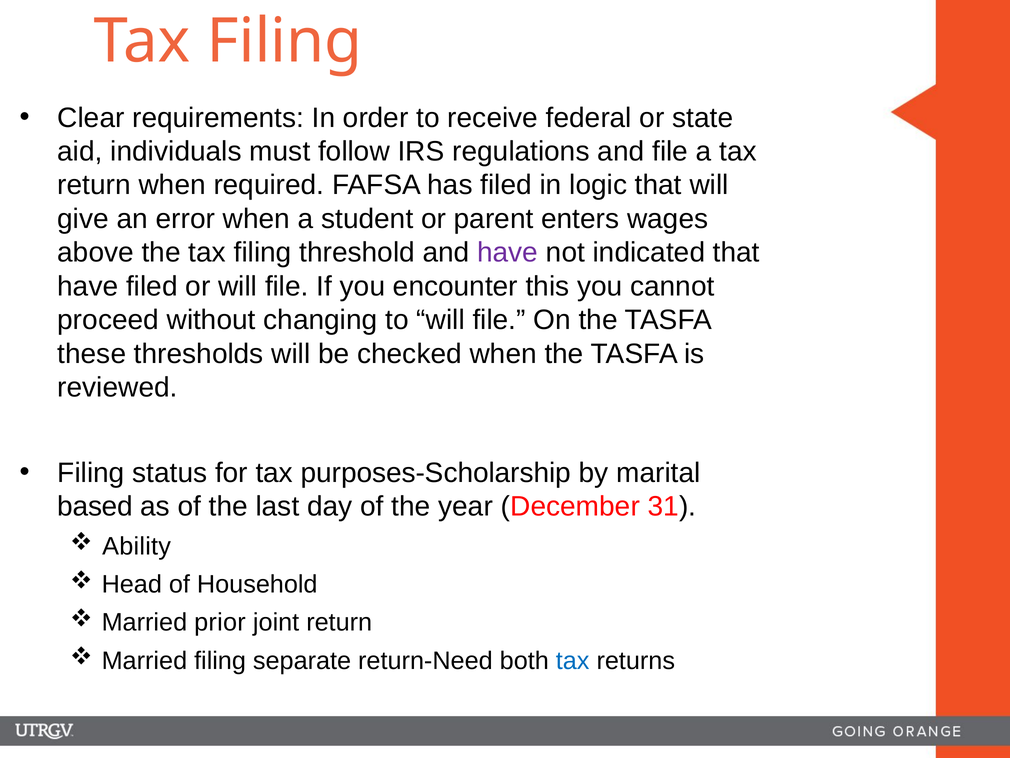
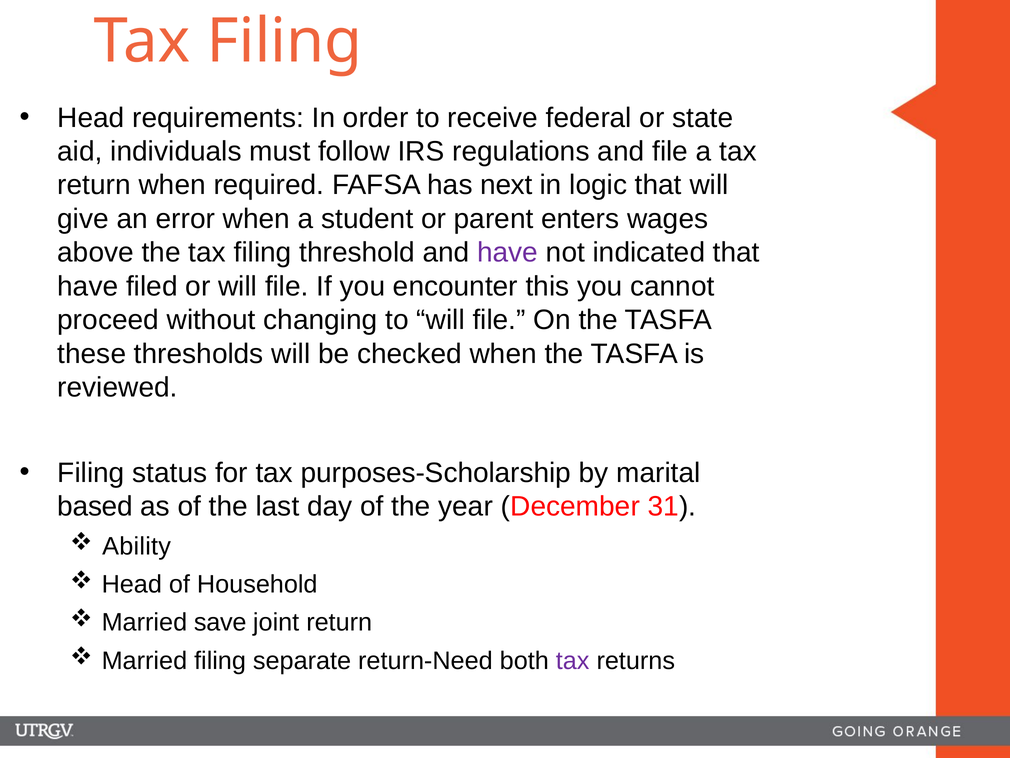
Clear at (91, 118): Clear -> Head
has filed: filed -> next
prior: prior -> save
tax at (573, 660) colour: blue -> purple
